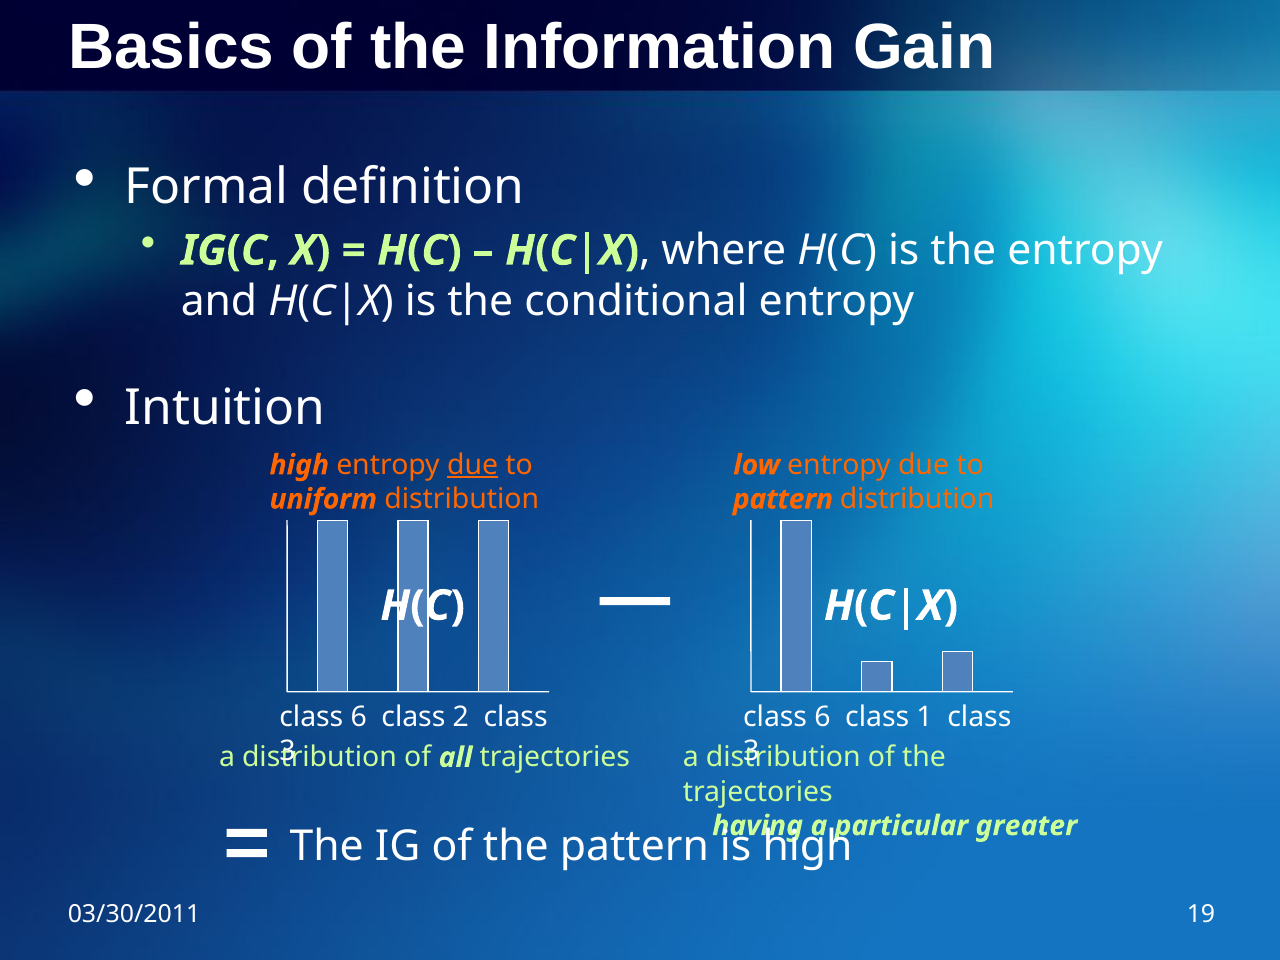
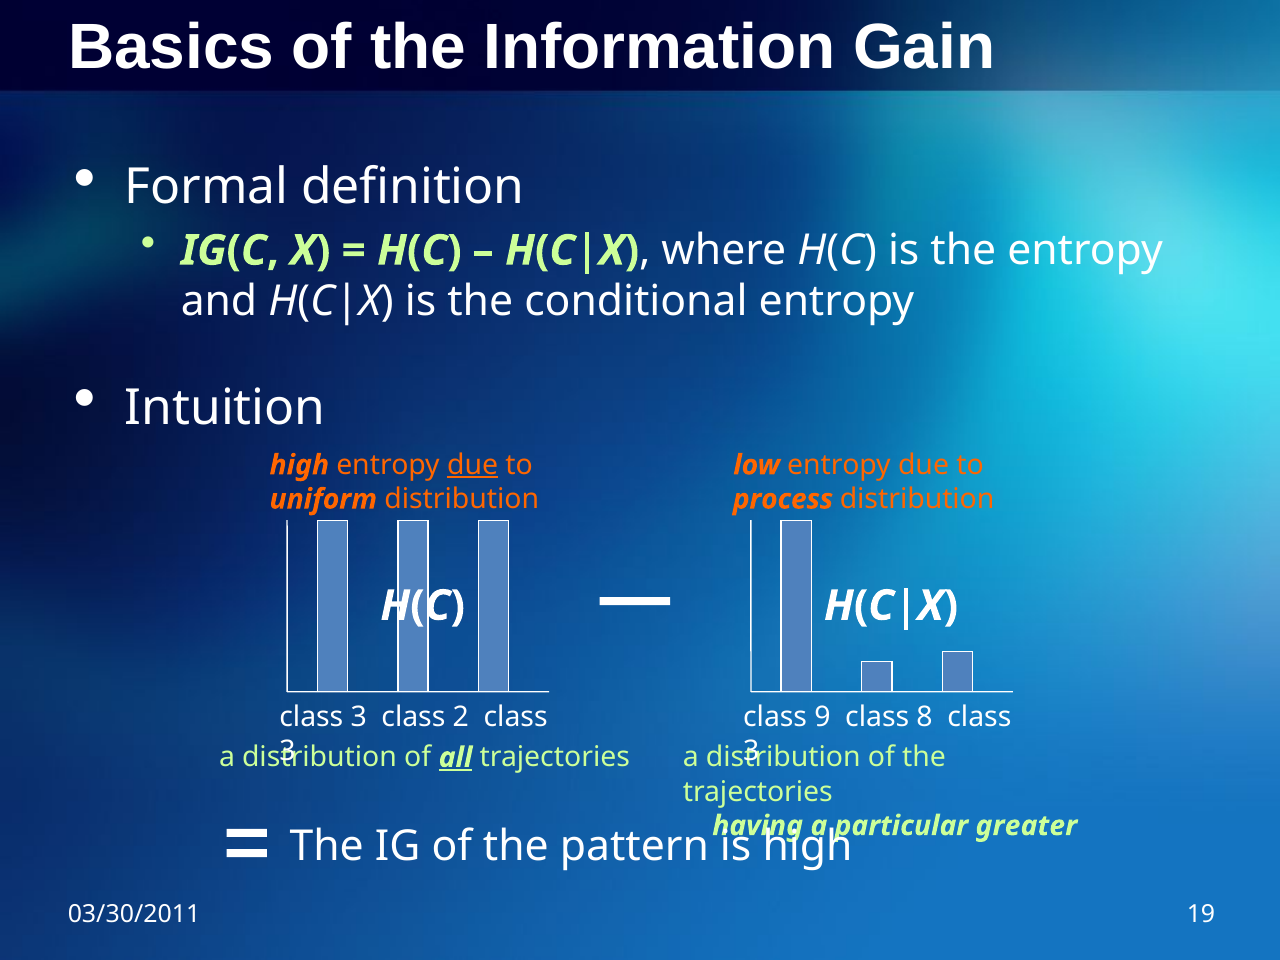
pattern at (783, 499): pattern -> process
6 at (359, 717): 6 -> 3
6 at (822, 717): 6 -> 9
1: 1 -> 8
all underline: none -> present
